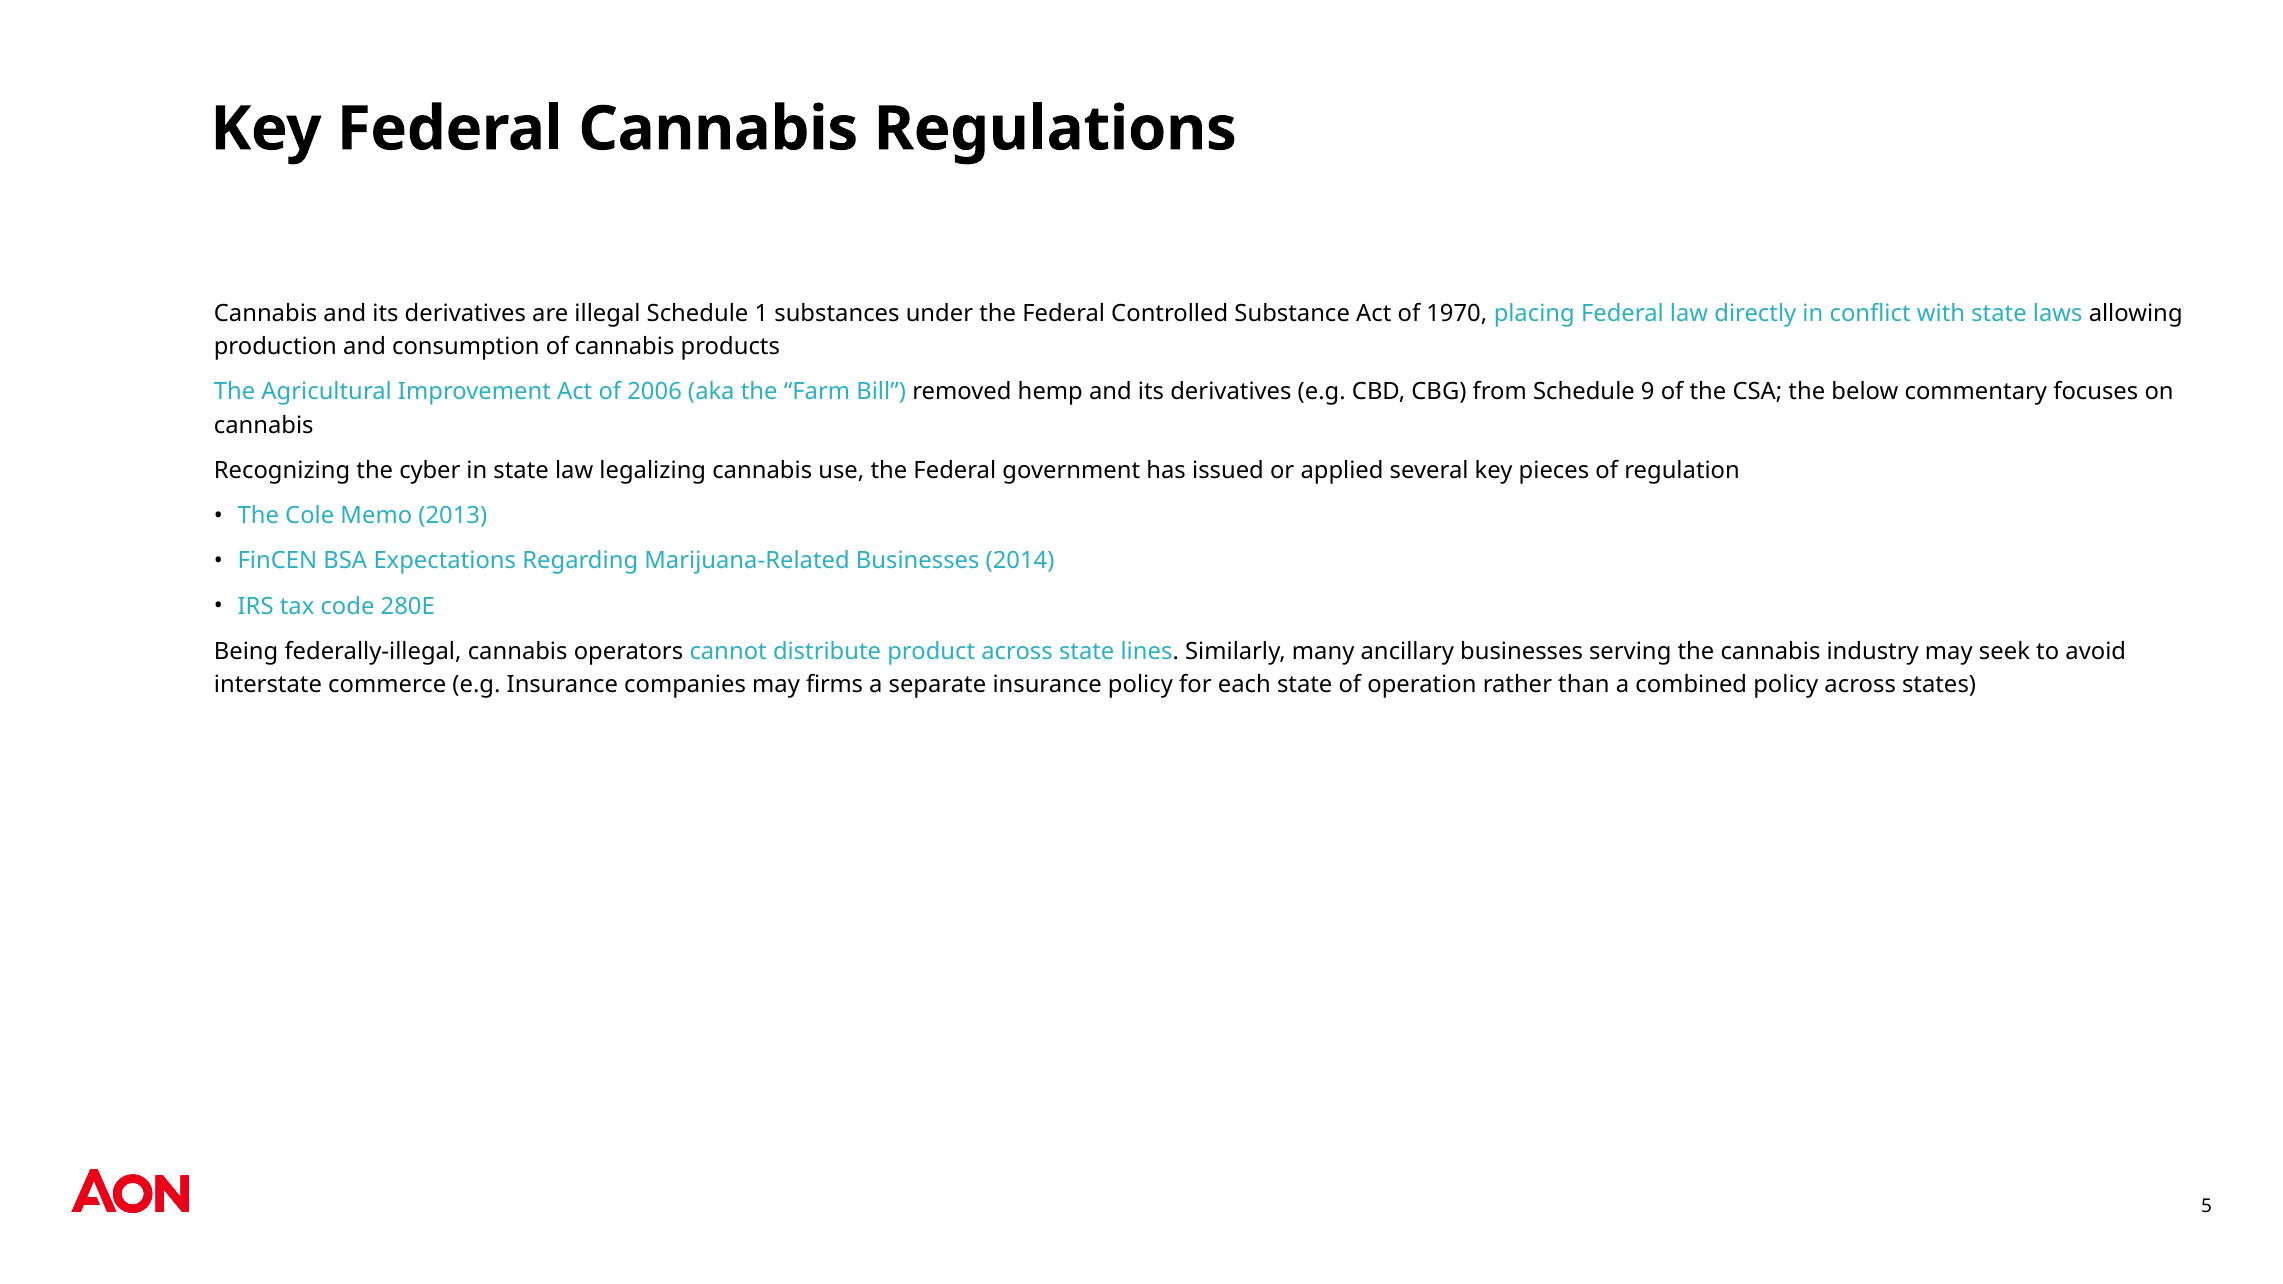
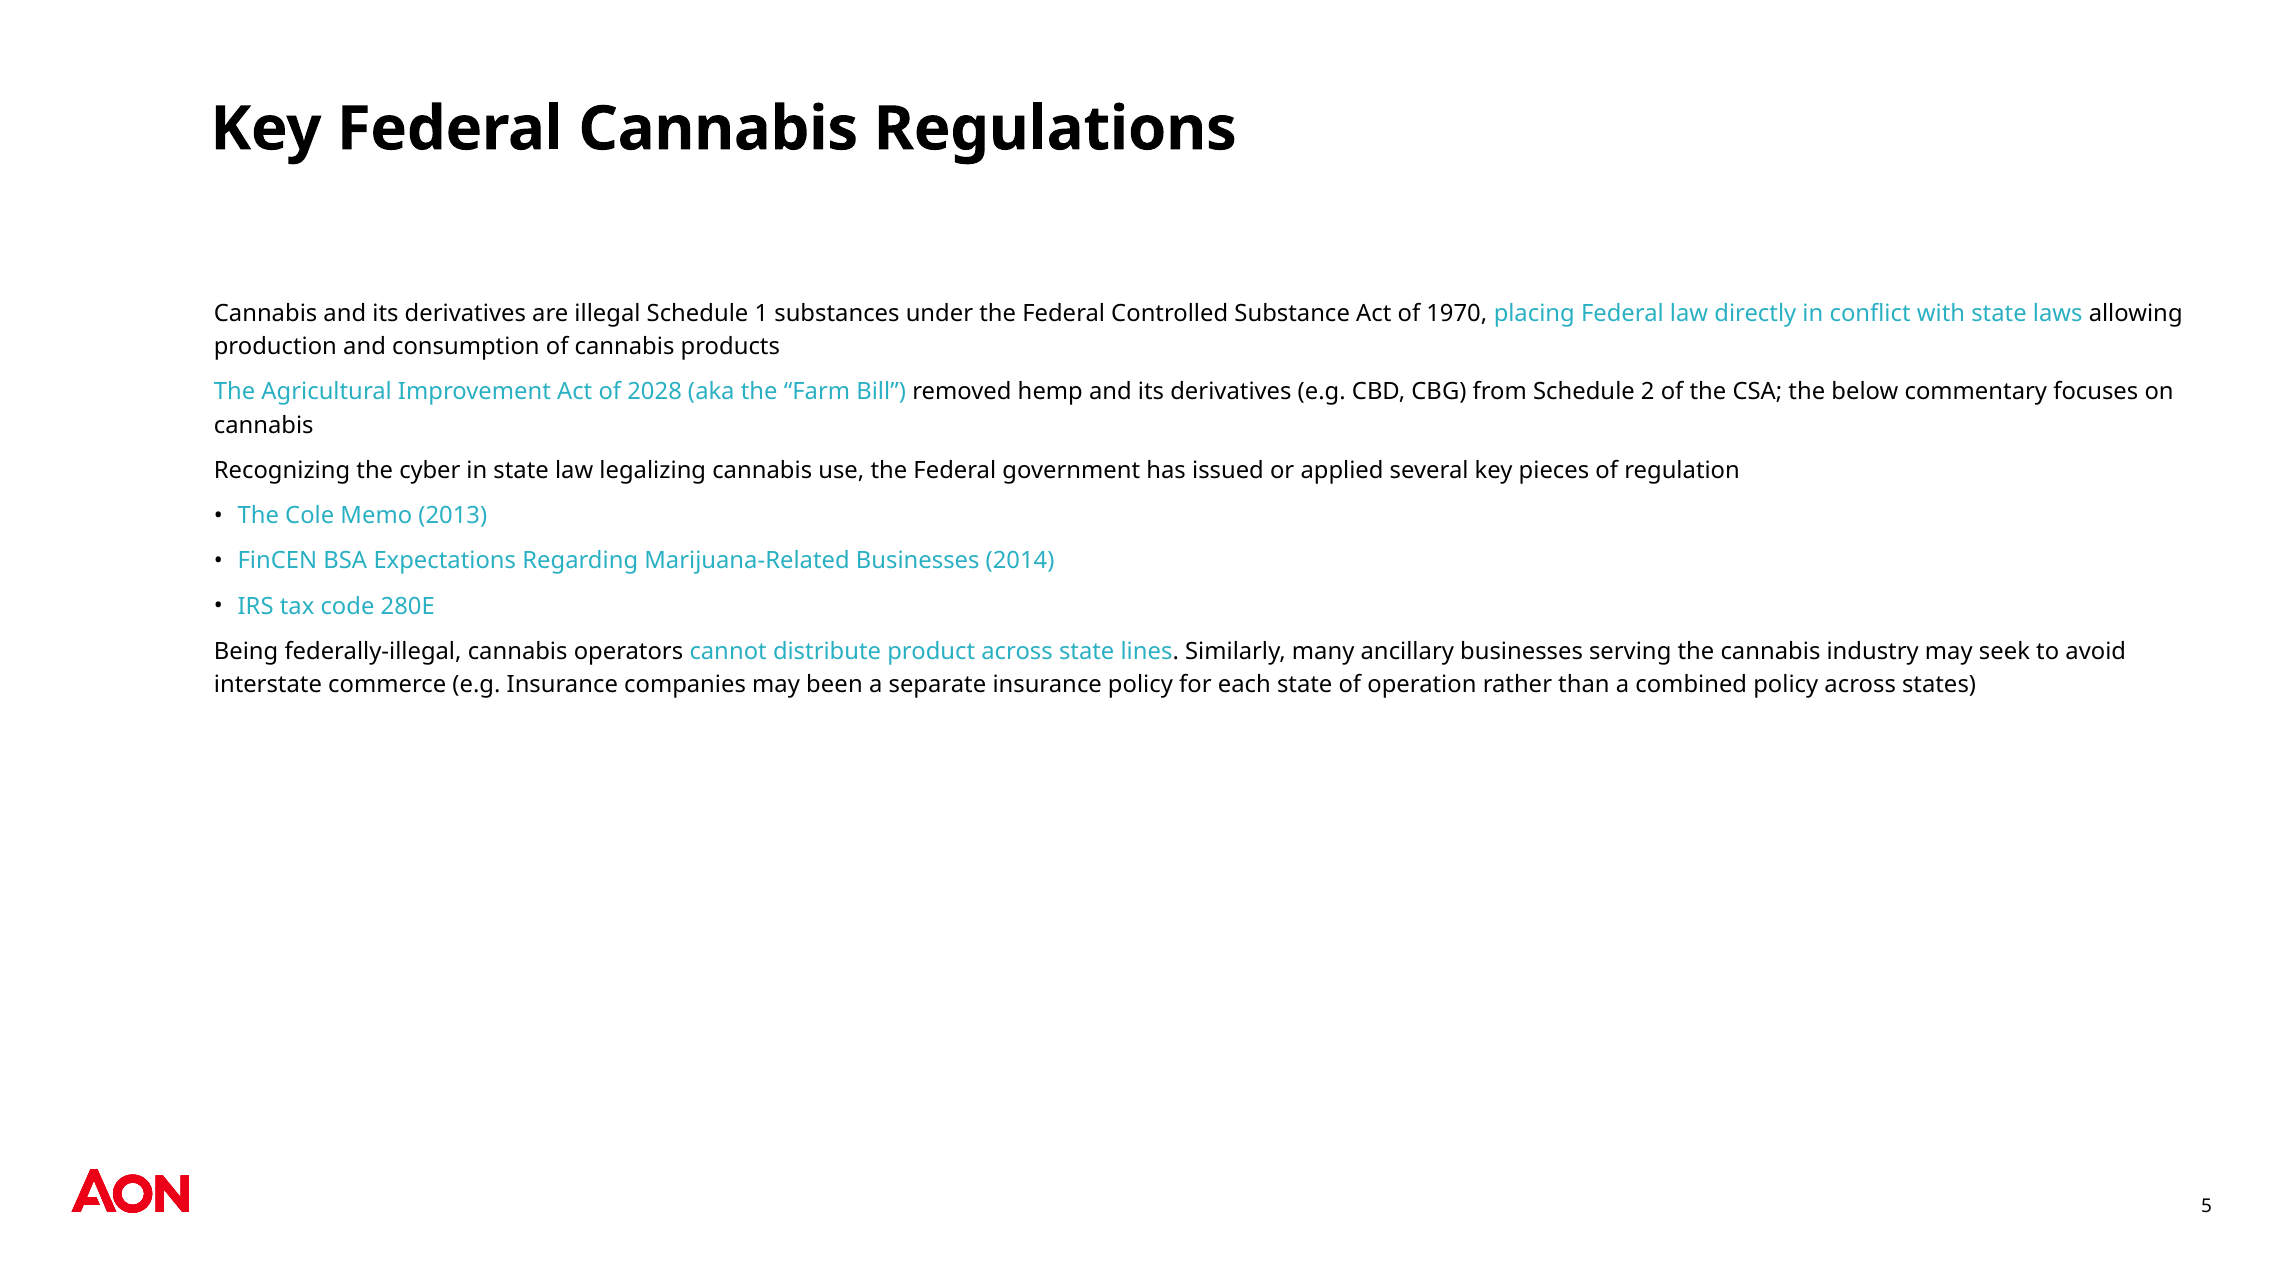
2006: 2006 -> 2028
9: 9 -> 2
firms: firms -> been
